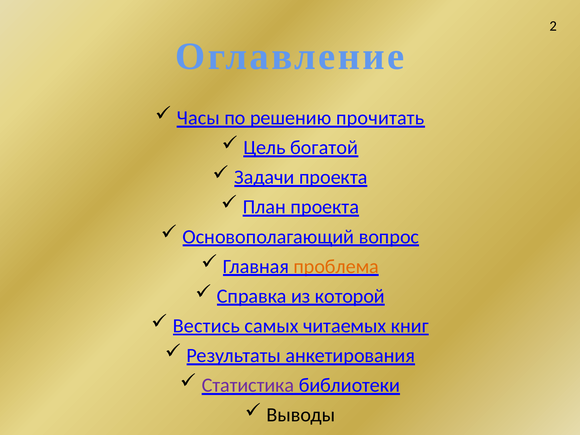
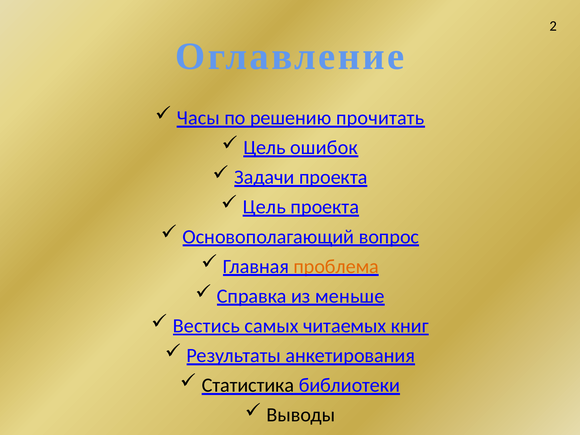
богатой: богатой -> ошибок
План at (264, 207): План -> Цель
которой: которой -> меньше
Статистика colour: purple -> black
